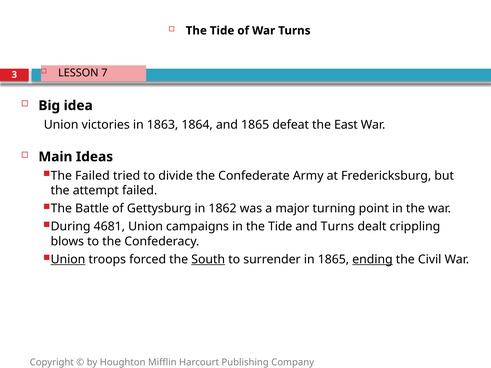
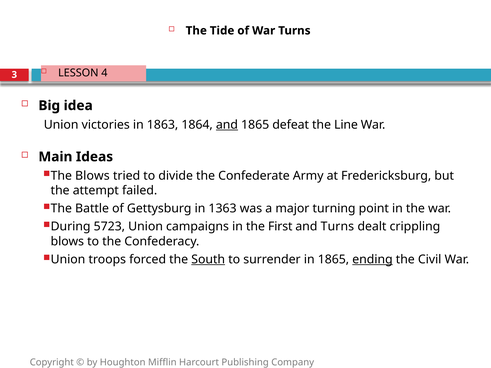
7: 7 -> 4
and at (227, 125) underline: none -> present
East: East -> Line
The Failed: Failed -> Blows
1862: 1862 -> 1363
4681: 4681 -> 5723
in the Tide: Tide -> First
Union at (68, 260) underline: present -> none
